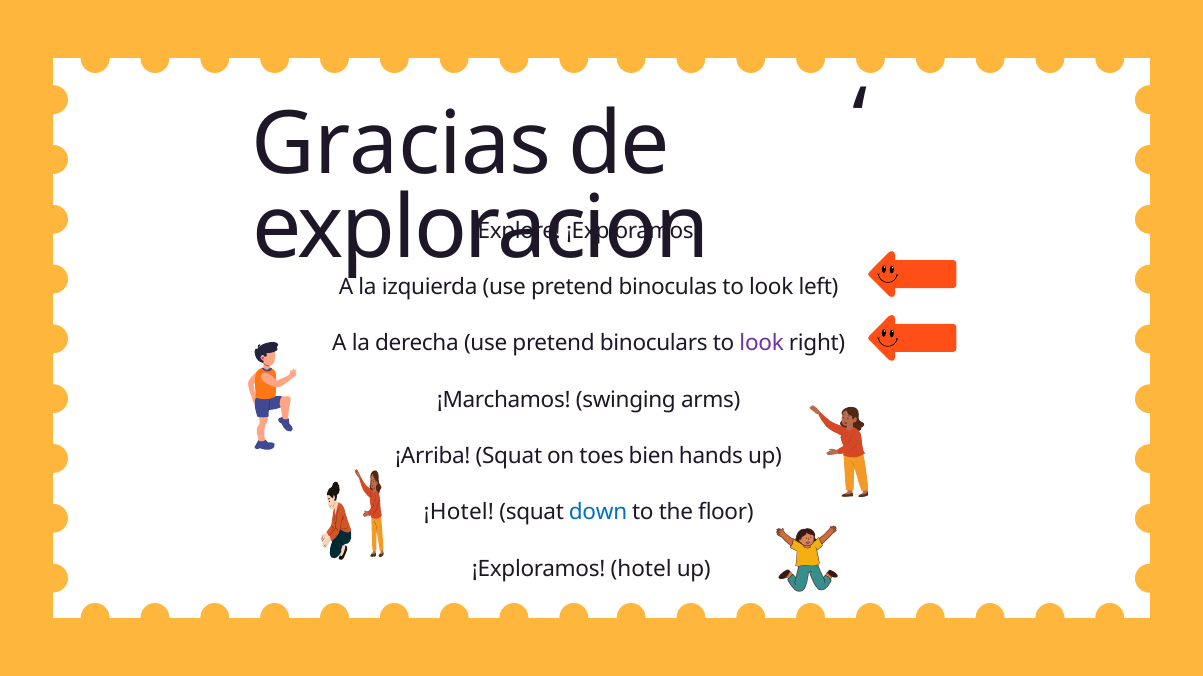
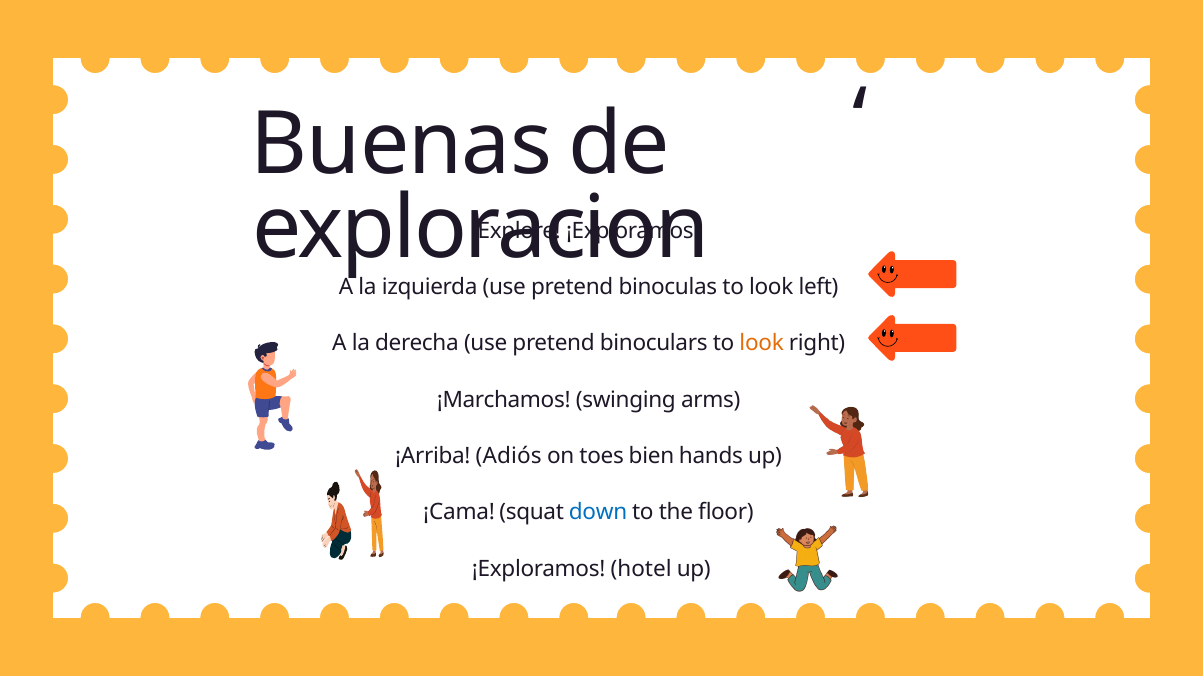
Gracias: Gracias -> Buenas
look at (762, 344) colour: purple -> orange
¡Arriba Squat: Squat -> Adiós
¡Hotel: ¡Hotel -> ¡Cama
